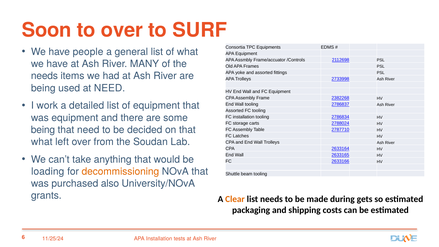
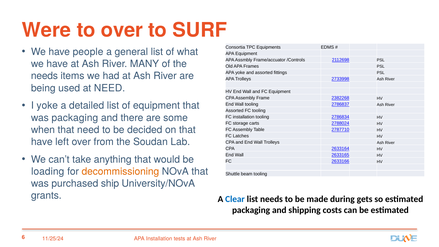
Soon: Soon -> Were
I work: work -> yoke
was equipment: equipment -> packaging
being at (43, 130): being -> when
what at (42, 142): what -> have
also: also -> ship
Clear colour: orange -> blue
